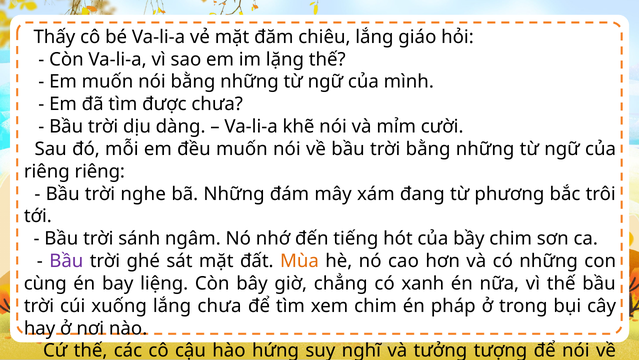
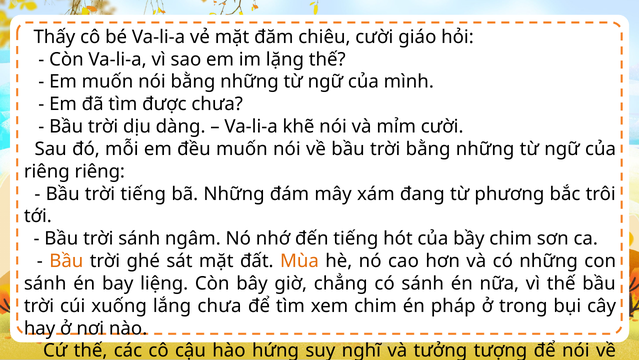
chiêu lắng: lắng -> cười
trời nghe: nghe -> tiếng
Bầu at (66, 261) colour: purple -> orange
cùng at (45, 283): cùng -> sánh
có xanh: xanh -> sánh
